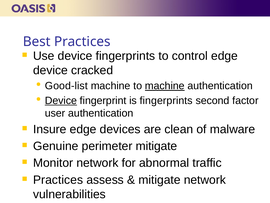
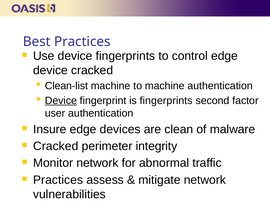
Good-list: Good-list -> Clean-list
machine at (165, 86) underline: present -> none
Genuine at (56, 146): Genuine -> Cracked
perimeter mitigate: mitigate -> integrity
